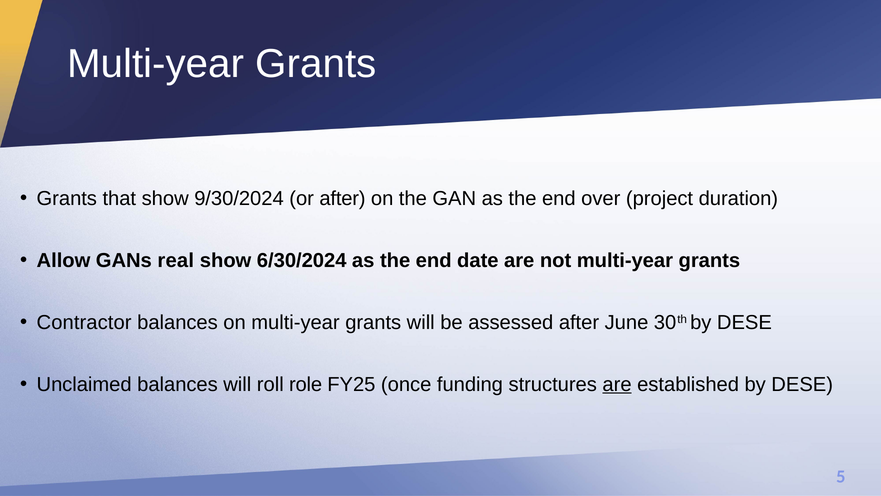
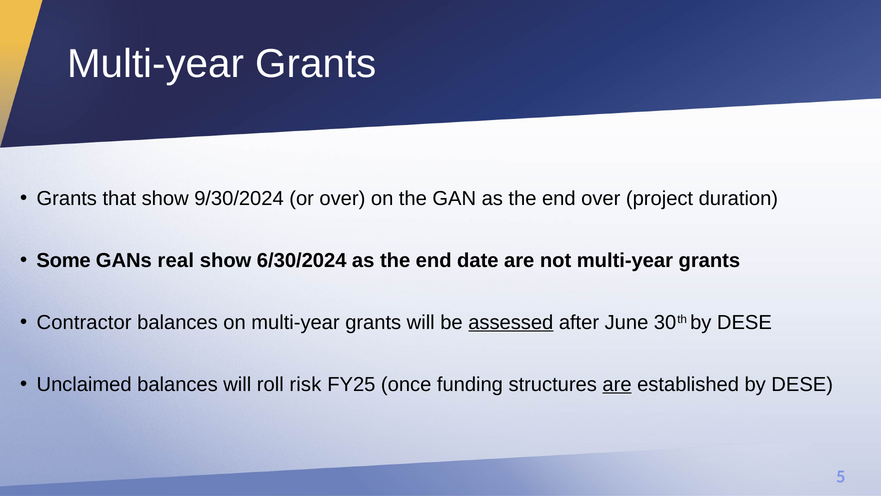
or after: after -> over
Allow: Allow -> Some
assessed underline: none -> present
role: role -> risk
